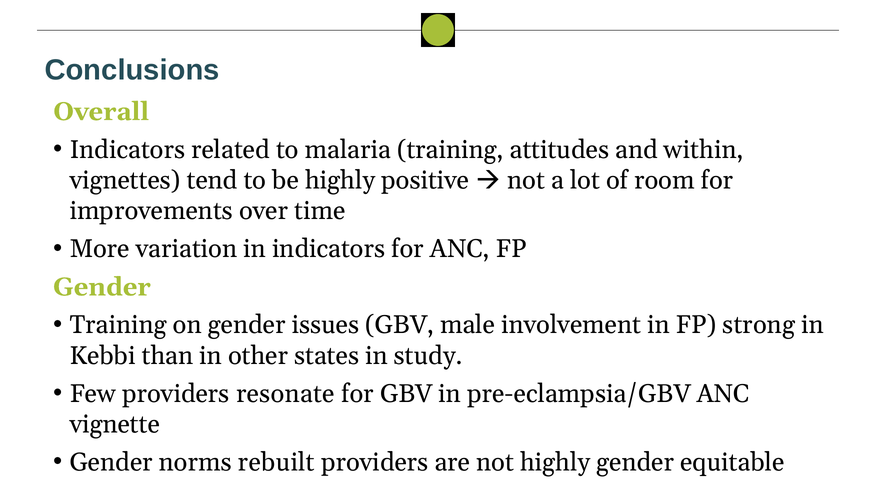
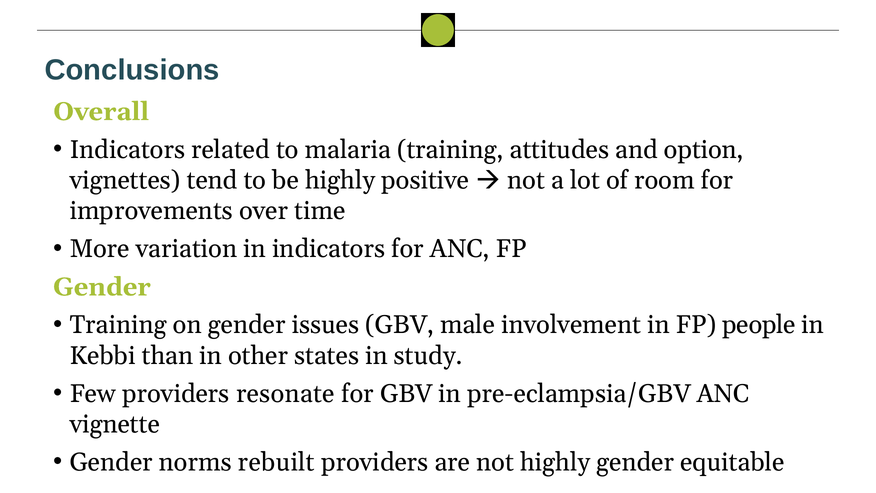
within: within -> option
strong: strong -> people
